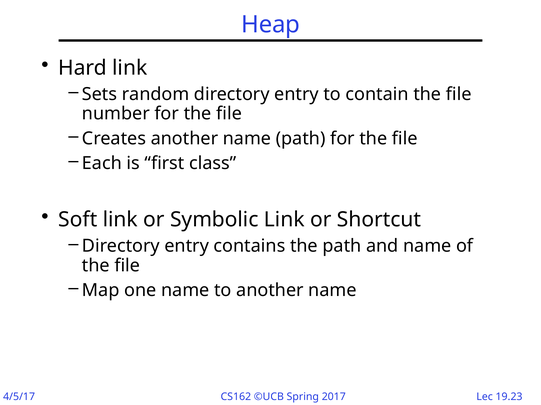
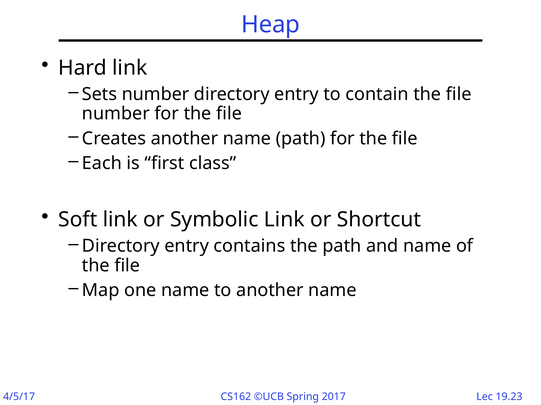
Sets random: random -> number
